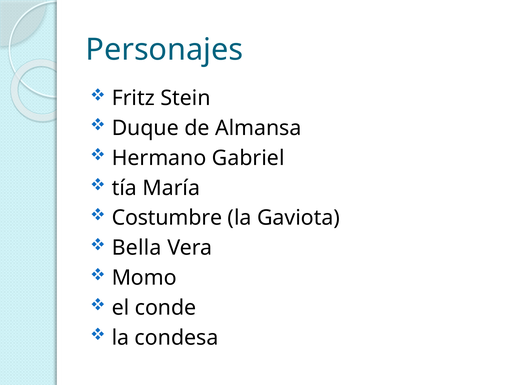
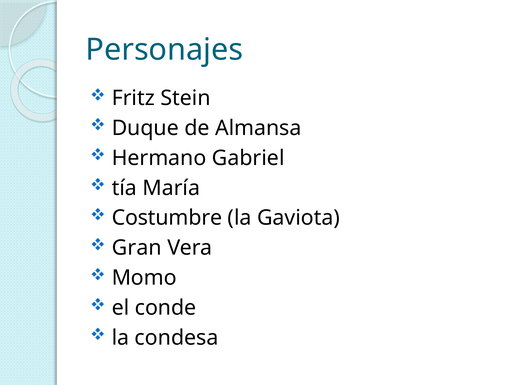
Bella: Bella -> Gran
